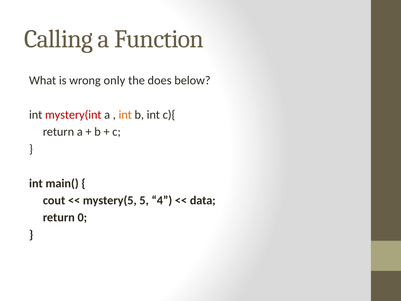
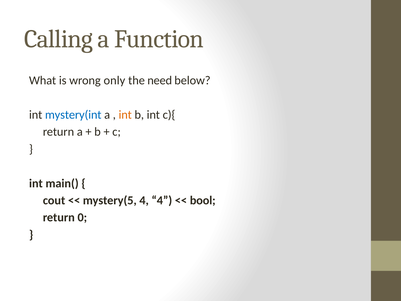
does: does -> need
mystery(int colour: red -> blue
mystery(5 5: 5 -> 4
data: data -> bool
